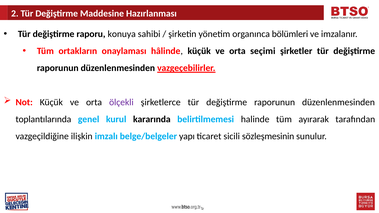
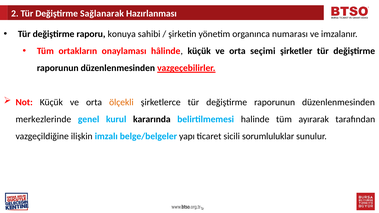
Maddesine: Maddesine -> Sağlanarak
bölümleri: bölümleri -> numarası
ölçekli colour: purple -> orange
toplantılarında: toplantılarında -> merkezlerinde
sözleşmesinin: sözleşmesinin -> sorumluluklar
